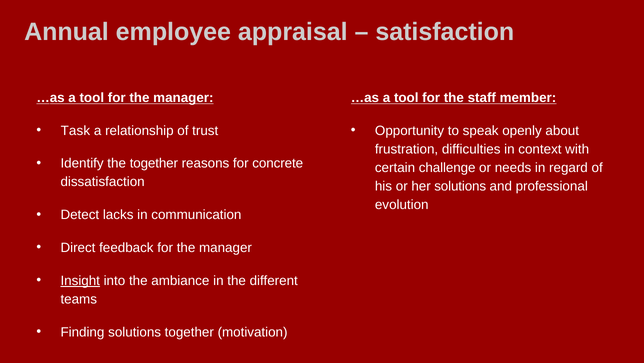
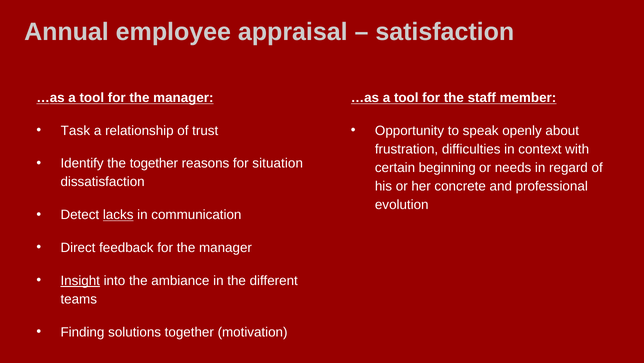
concrete: concrete -> situation
challenge: challenge -> beginning
her solutions: solutions -> concrete
lacks underline: none -> present
